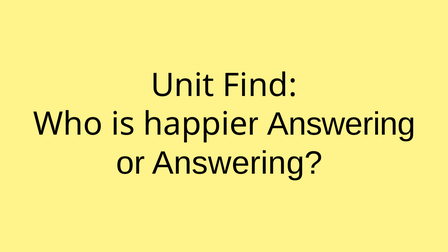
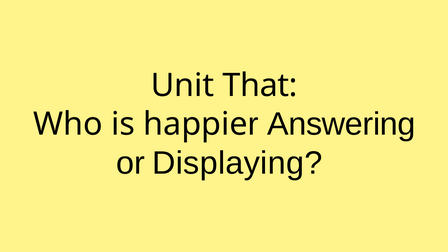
Find: Find -> That
or Answering: Answering -> Displaying
